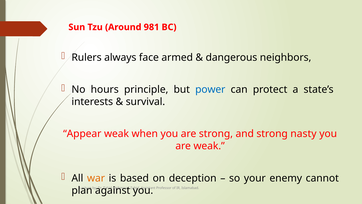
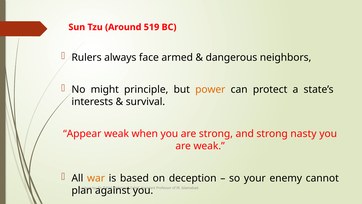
981: 981 -> 519
hours: hours -> might
power colour: blue -> orange
